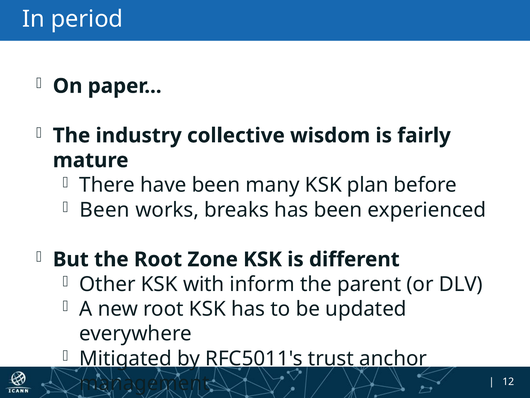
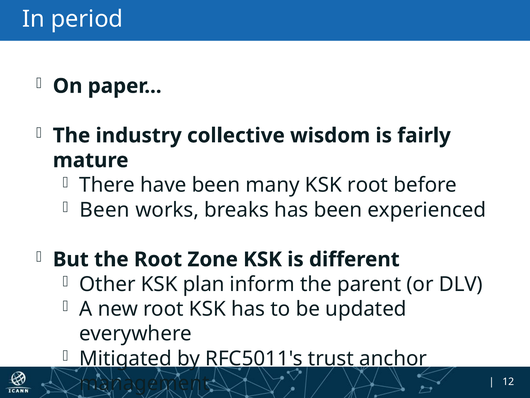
KSK plan: plan -> root
with: with -> plan
